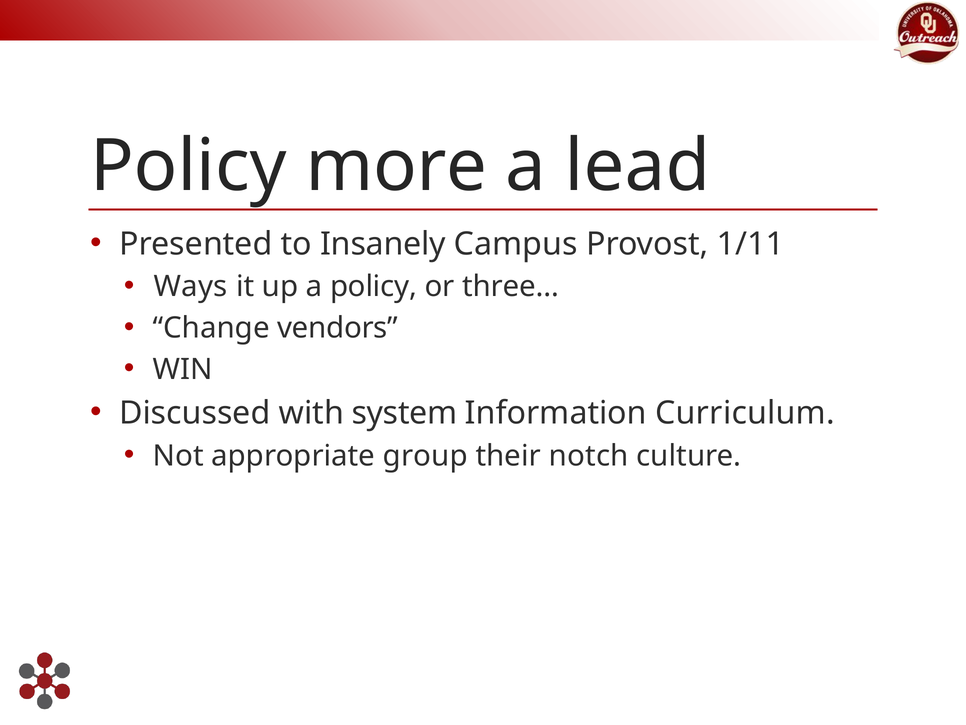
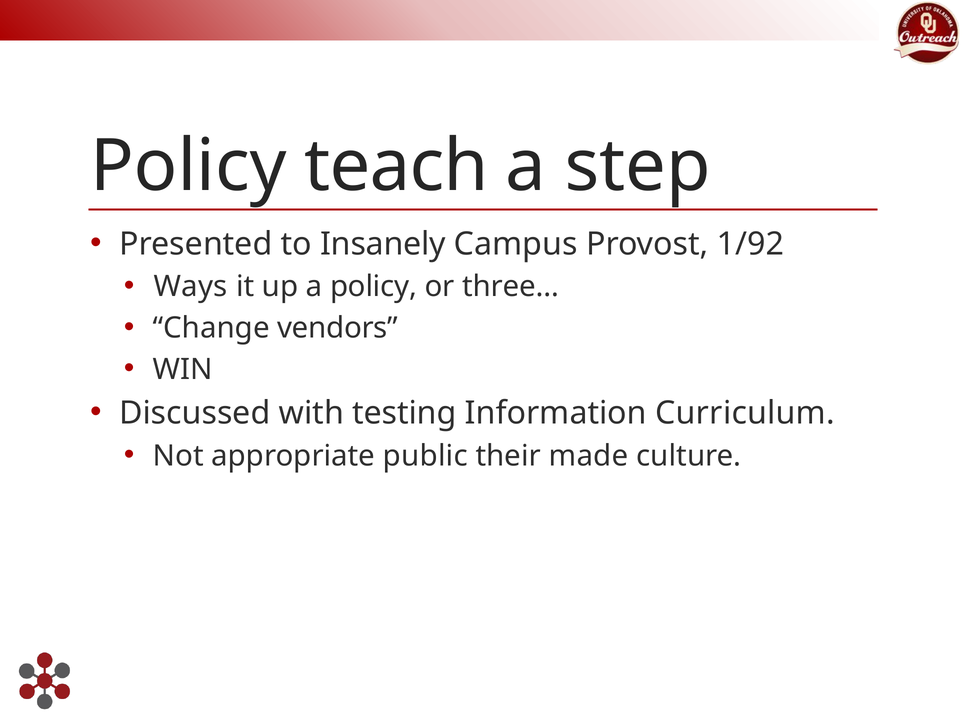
more: more -> teach
lead: lead -> step
1/11: 1/11 -> 1/92
system: system -> testing
group: group -> public
notch: notch -> made
